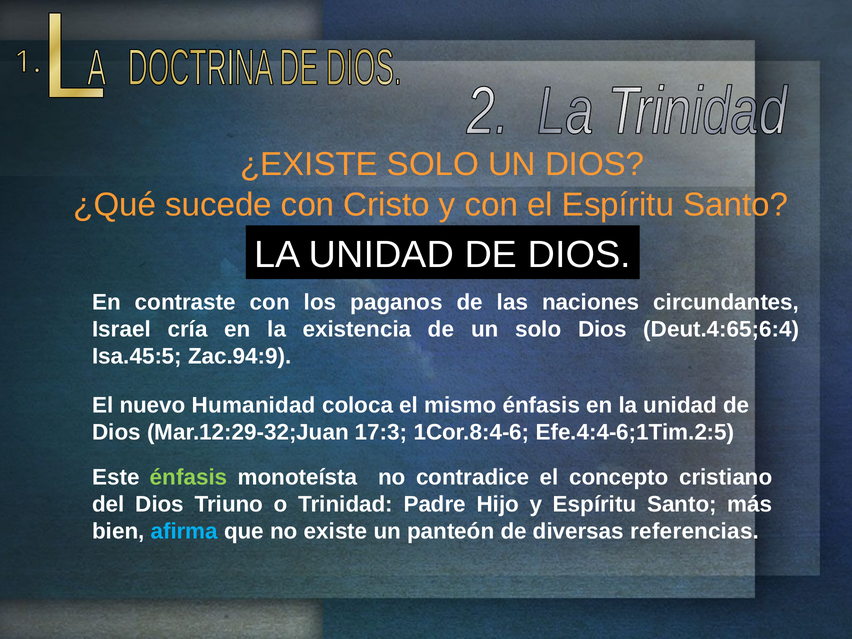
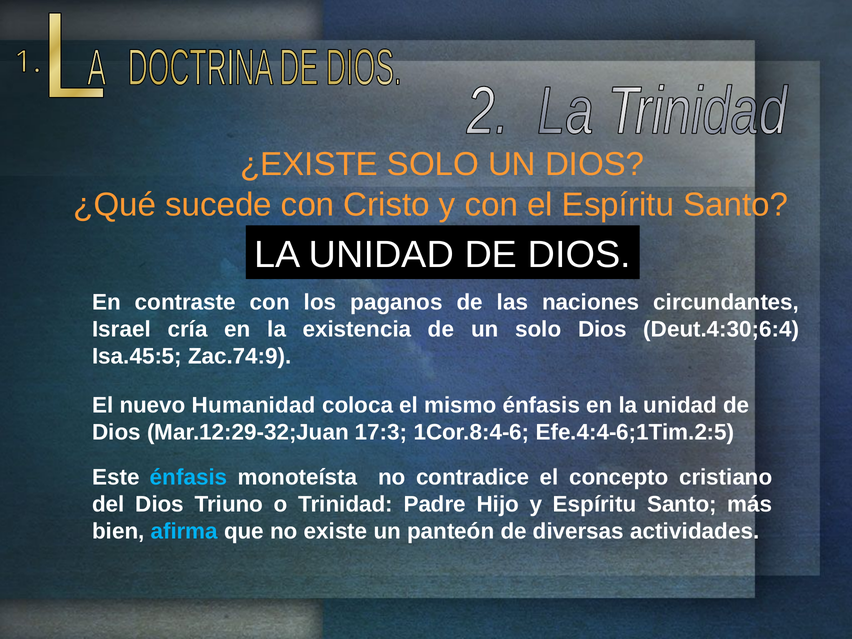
Deut.4:65;6:4: Deut.4:65;6:4 -> Deut.4:30;6:4
Zac.94:9: Zac.94:9 -> Zac.74:9
énfasis at (189, 477) colour: light green -> light blue
referencias: referencias -> actividades
